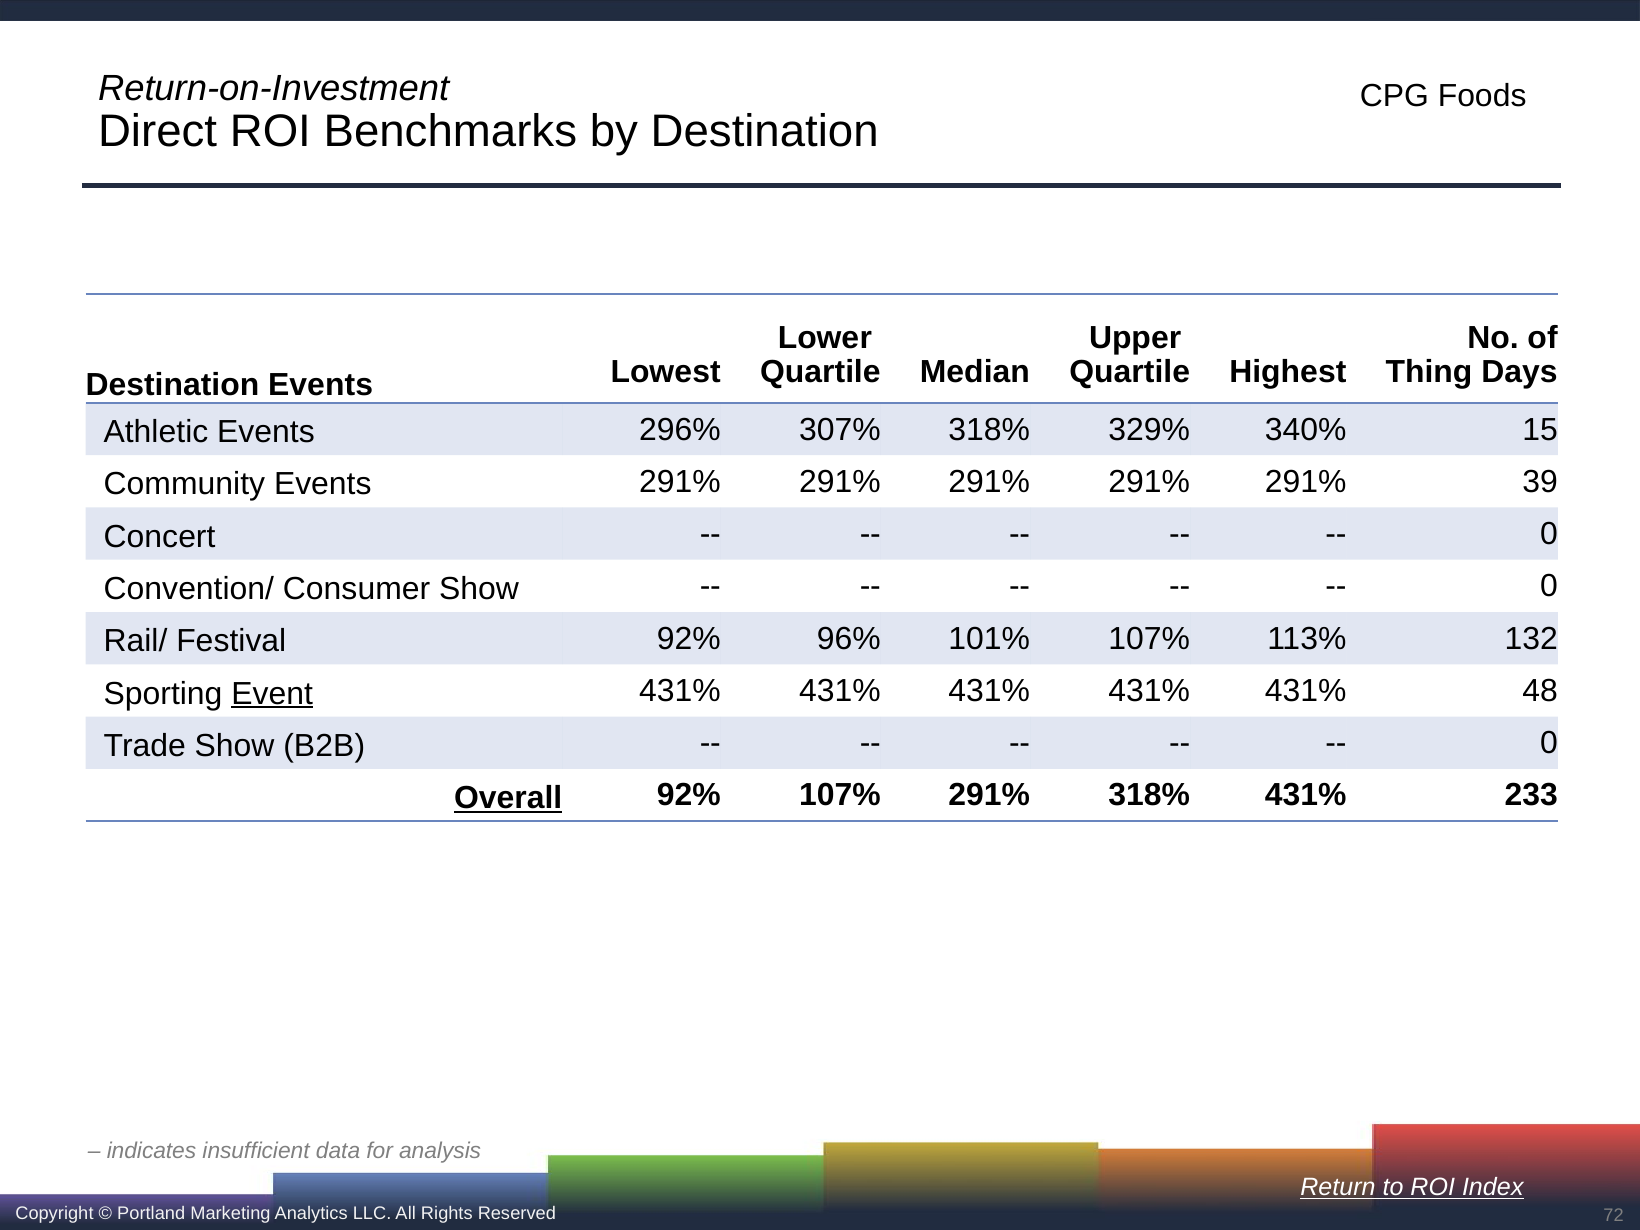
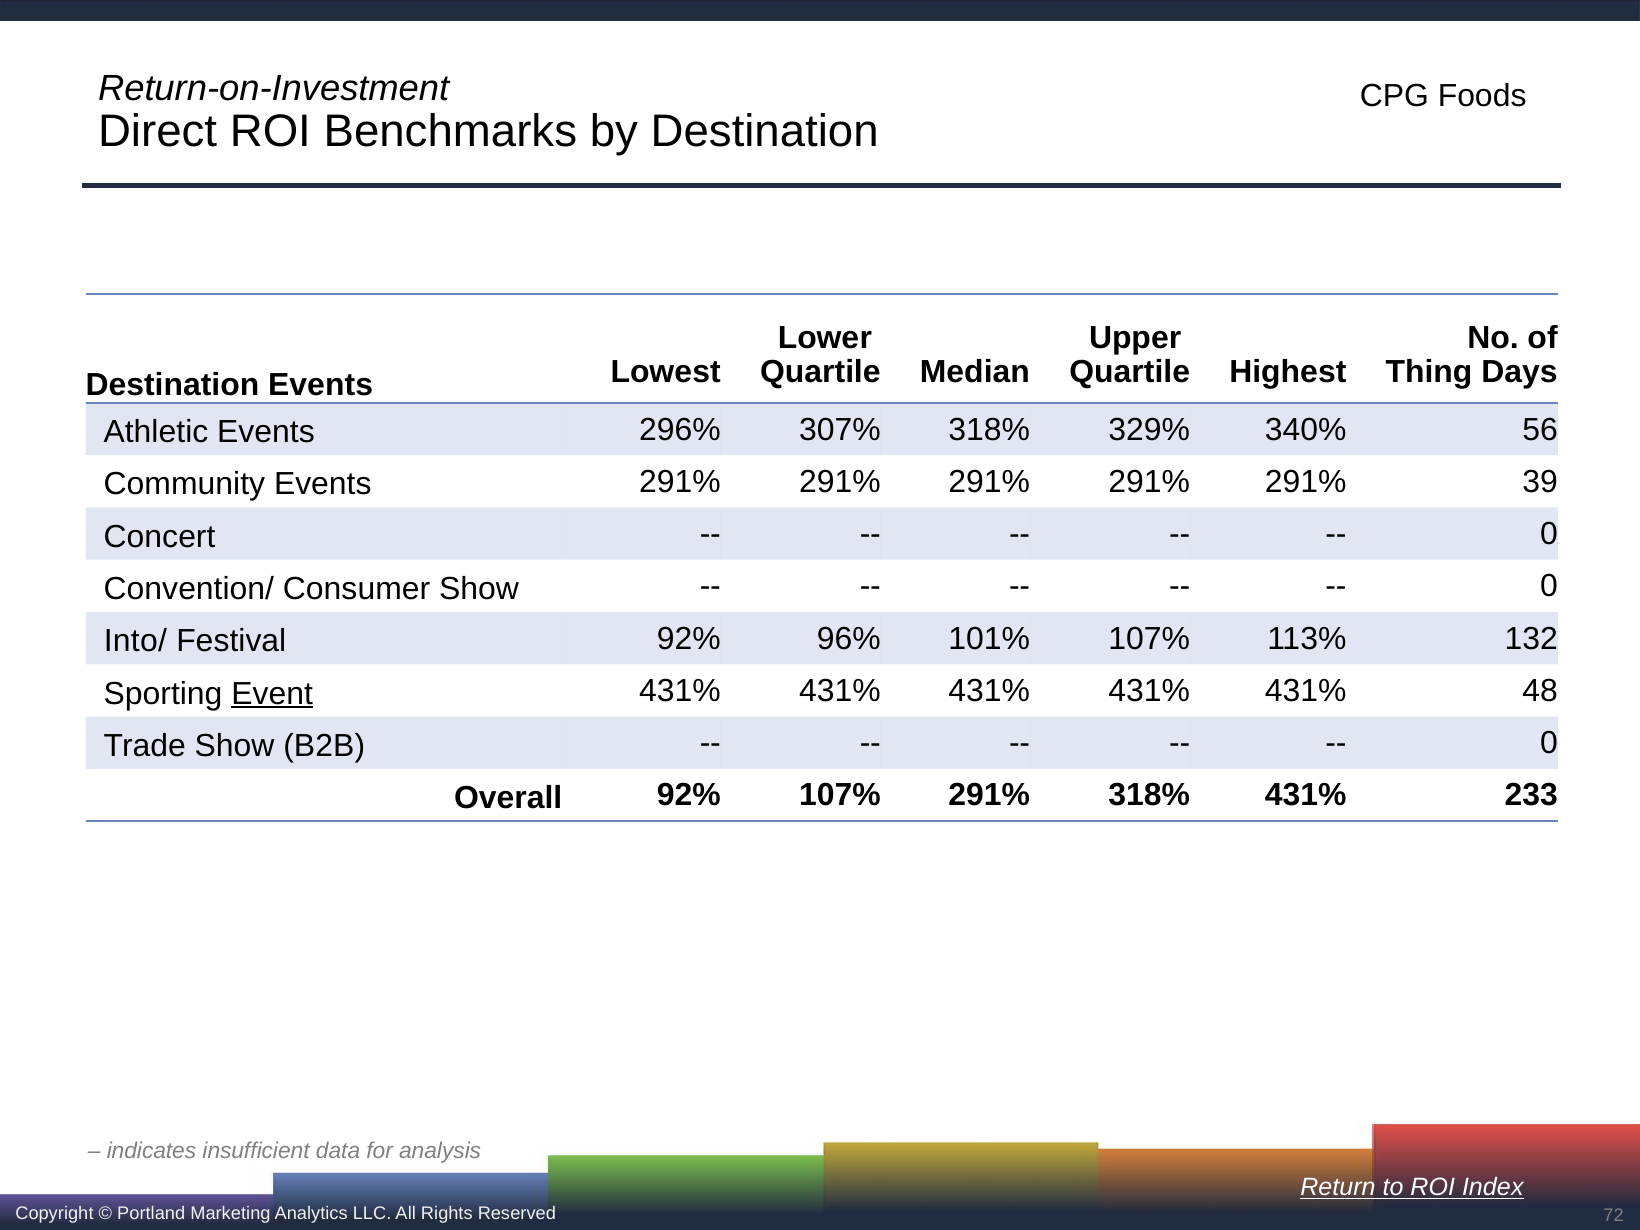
15: 15 -> 56
Rail/: Rail/ -> Into/
Overall underline: present -> none
